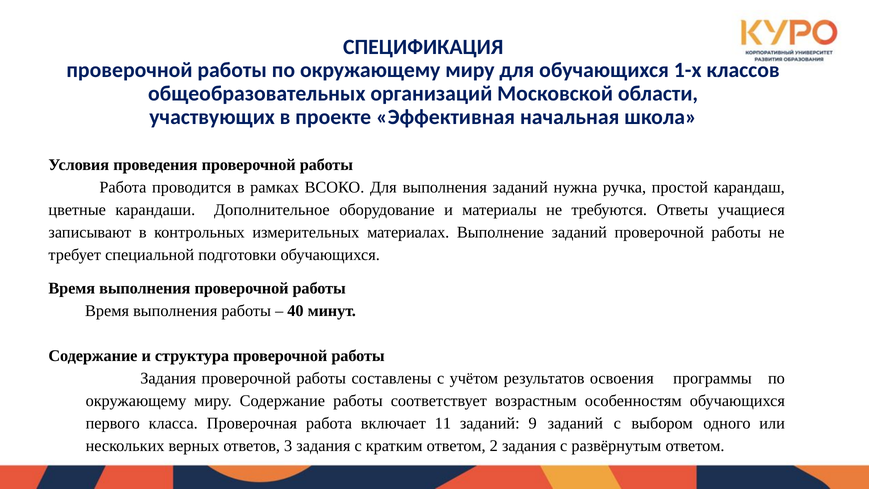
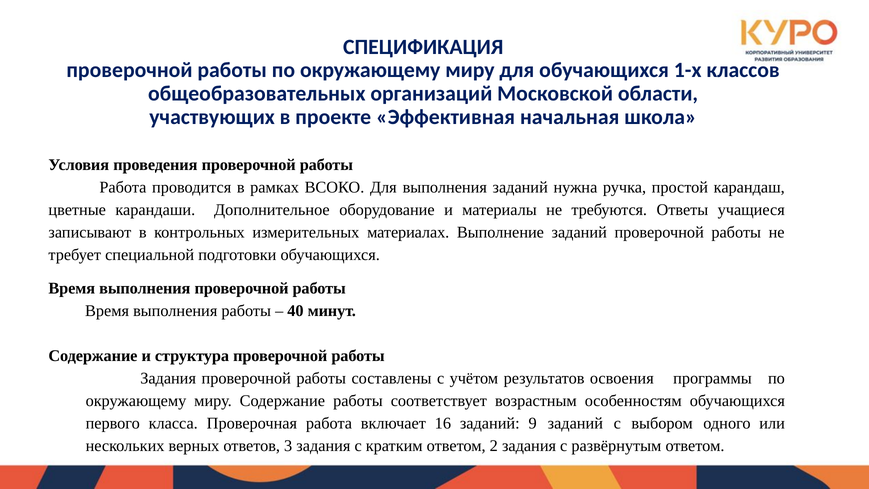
11: 11 -> 16
